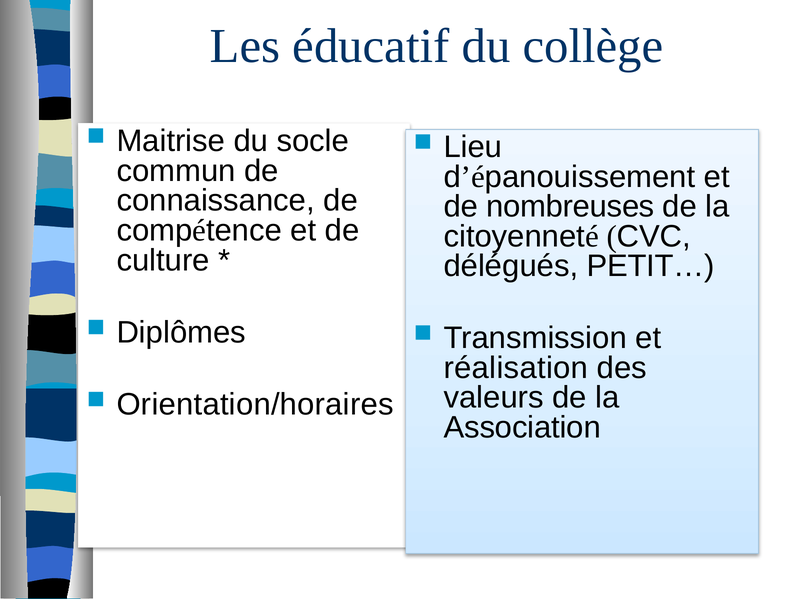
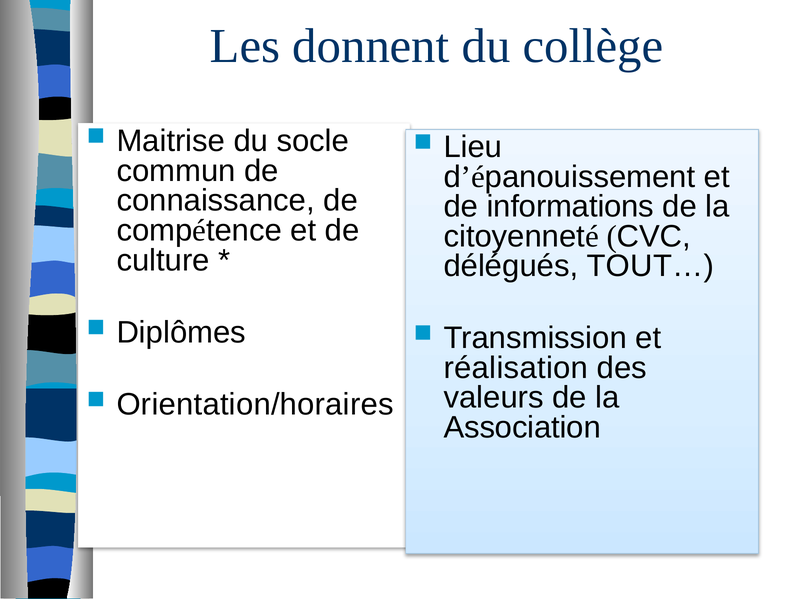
éducatif: éducatif -> donnent
nombreuses: nombreuses -> informations
PETIT…: PETIT… -> TOUT…
